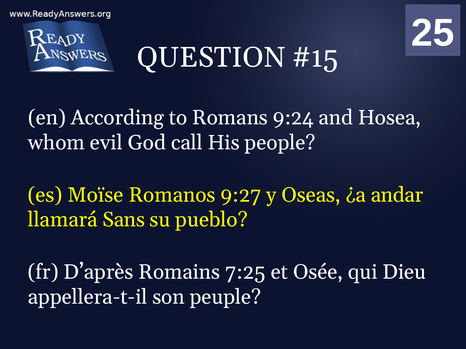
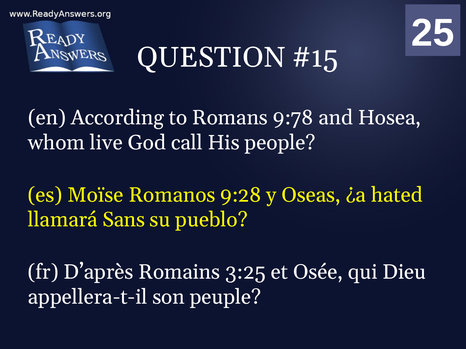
9:24: 9:24 -> 9:78
evil: evil -> live
9:27: 9:27 -> 9:28
andar: andar -> hated
7:25: 7:25 -> 3:25
